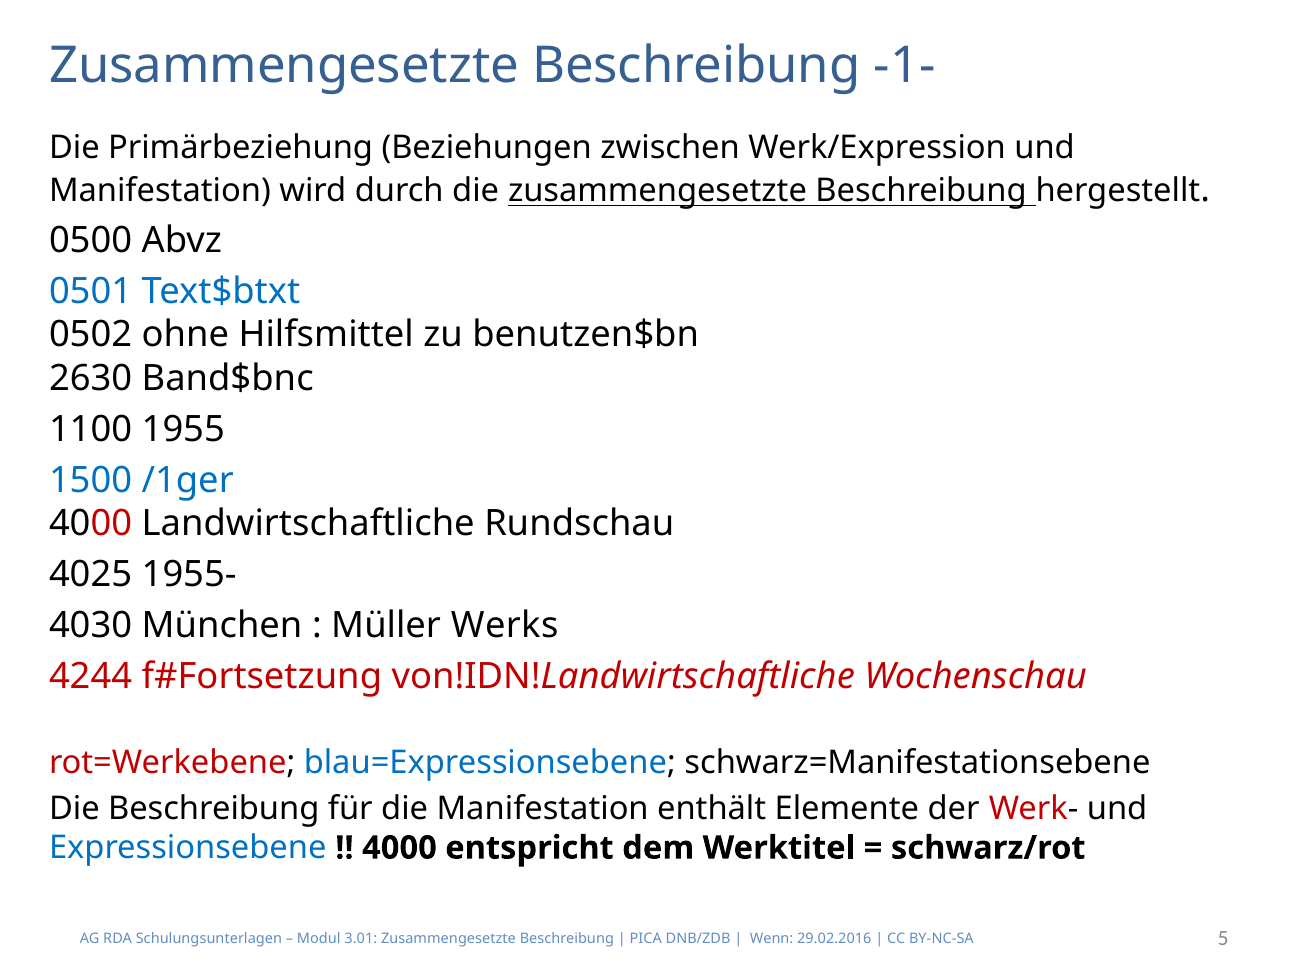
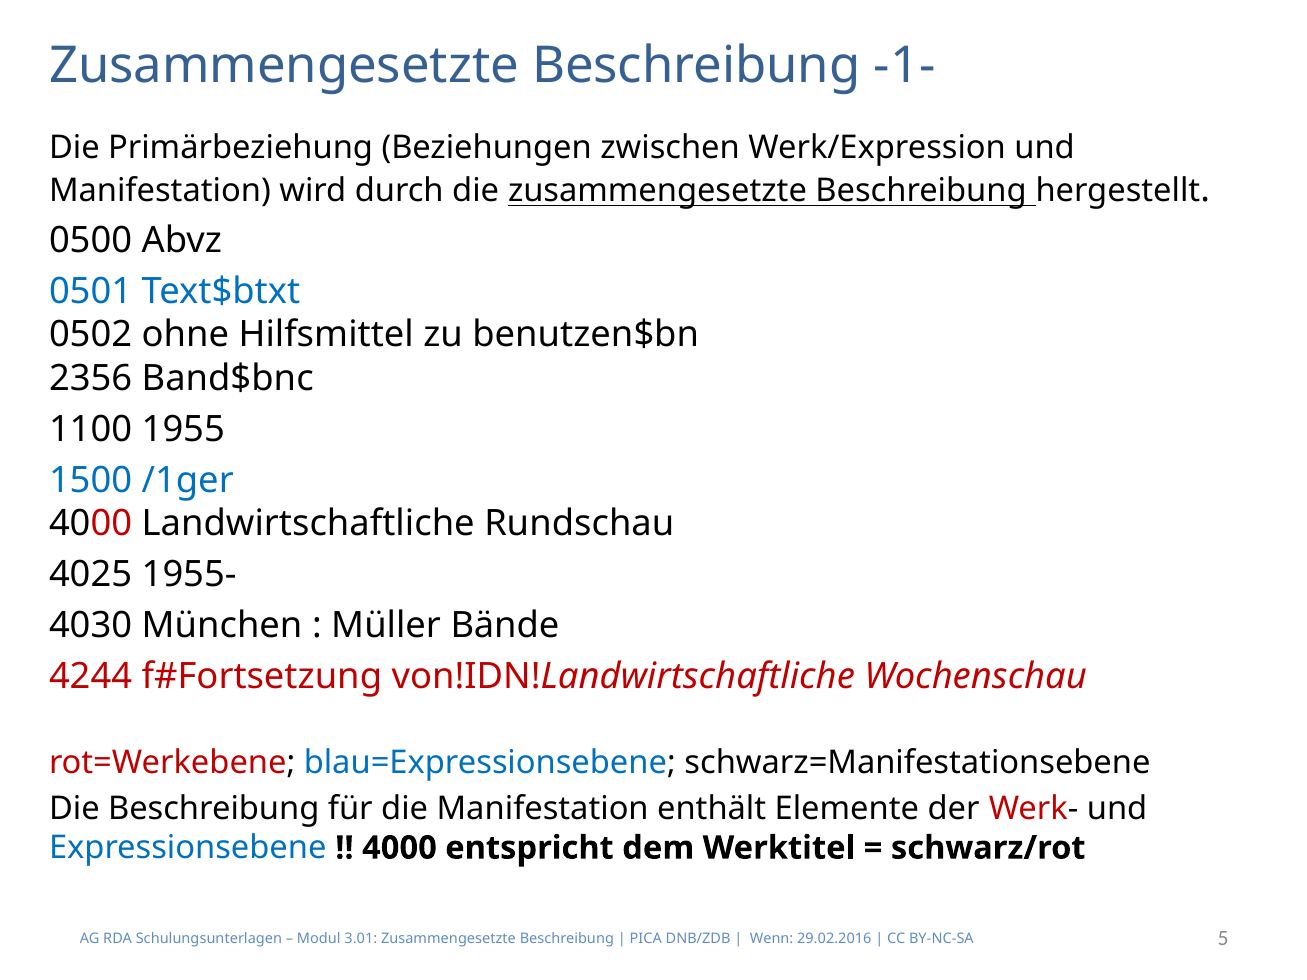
2630: 2630 -> 2356
Werks: Werks -> Bände
